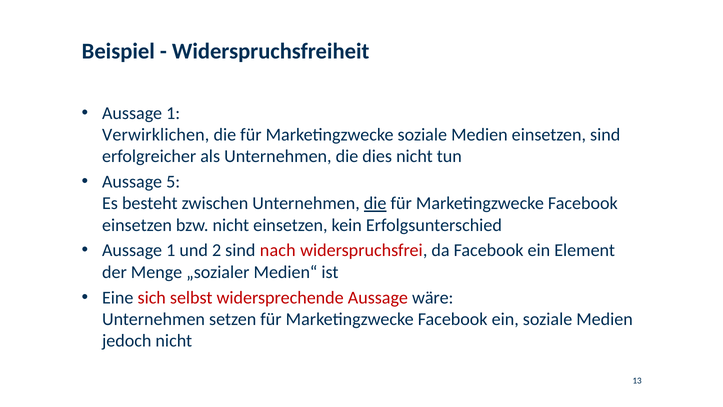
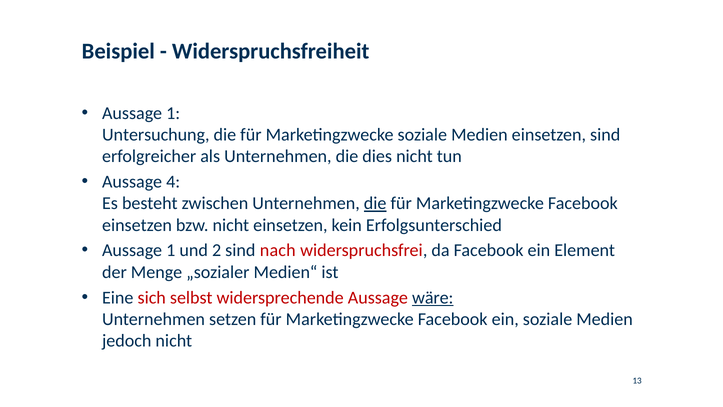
Verwirklichen: Verwirklichen -> Untersuchung
5: 5 -> 4
wäre underline: none -> present
